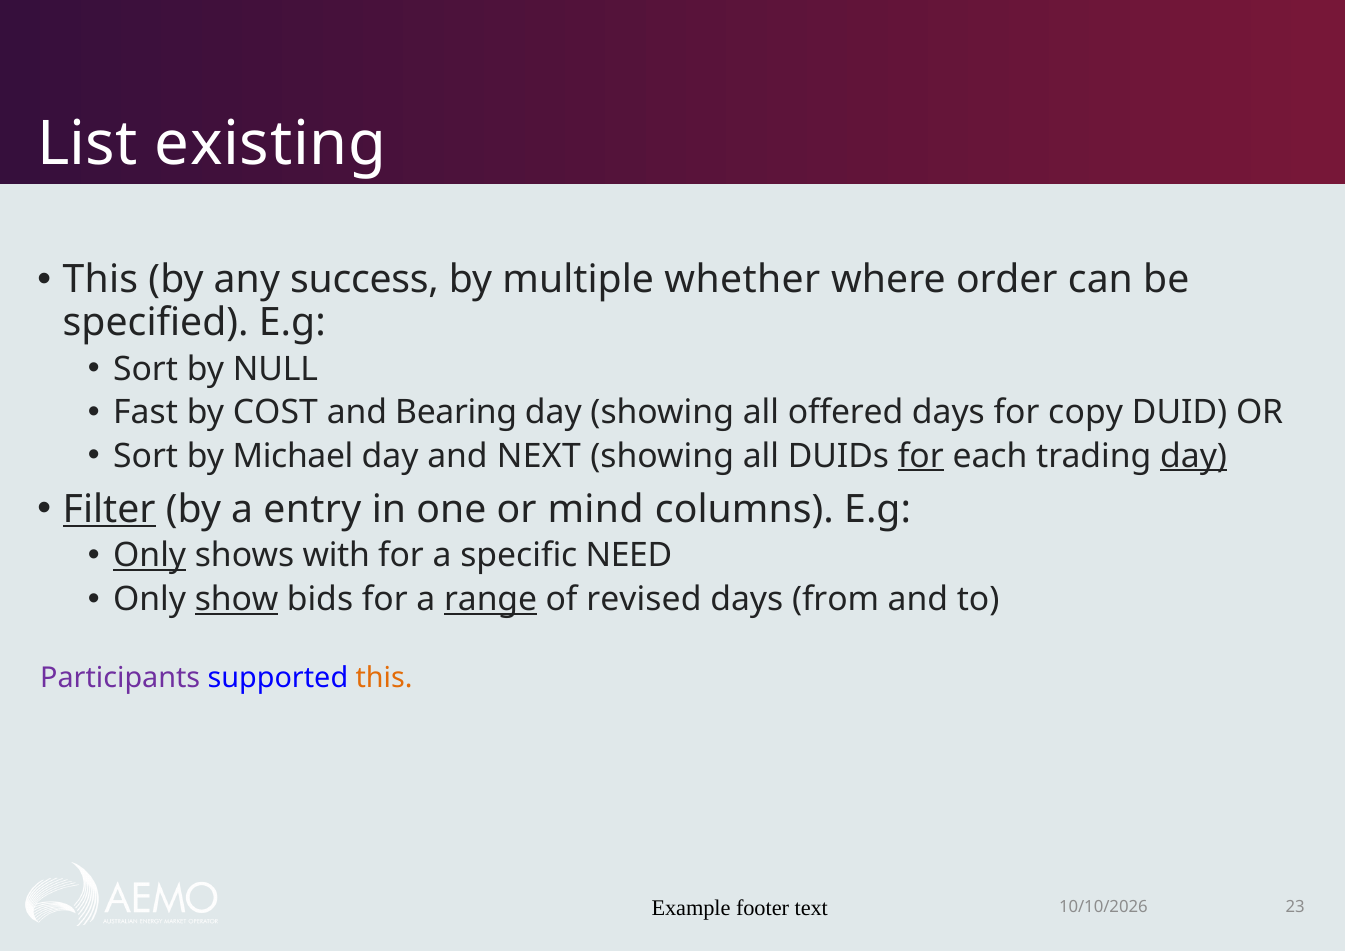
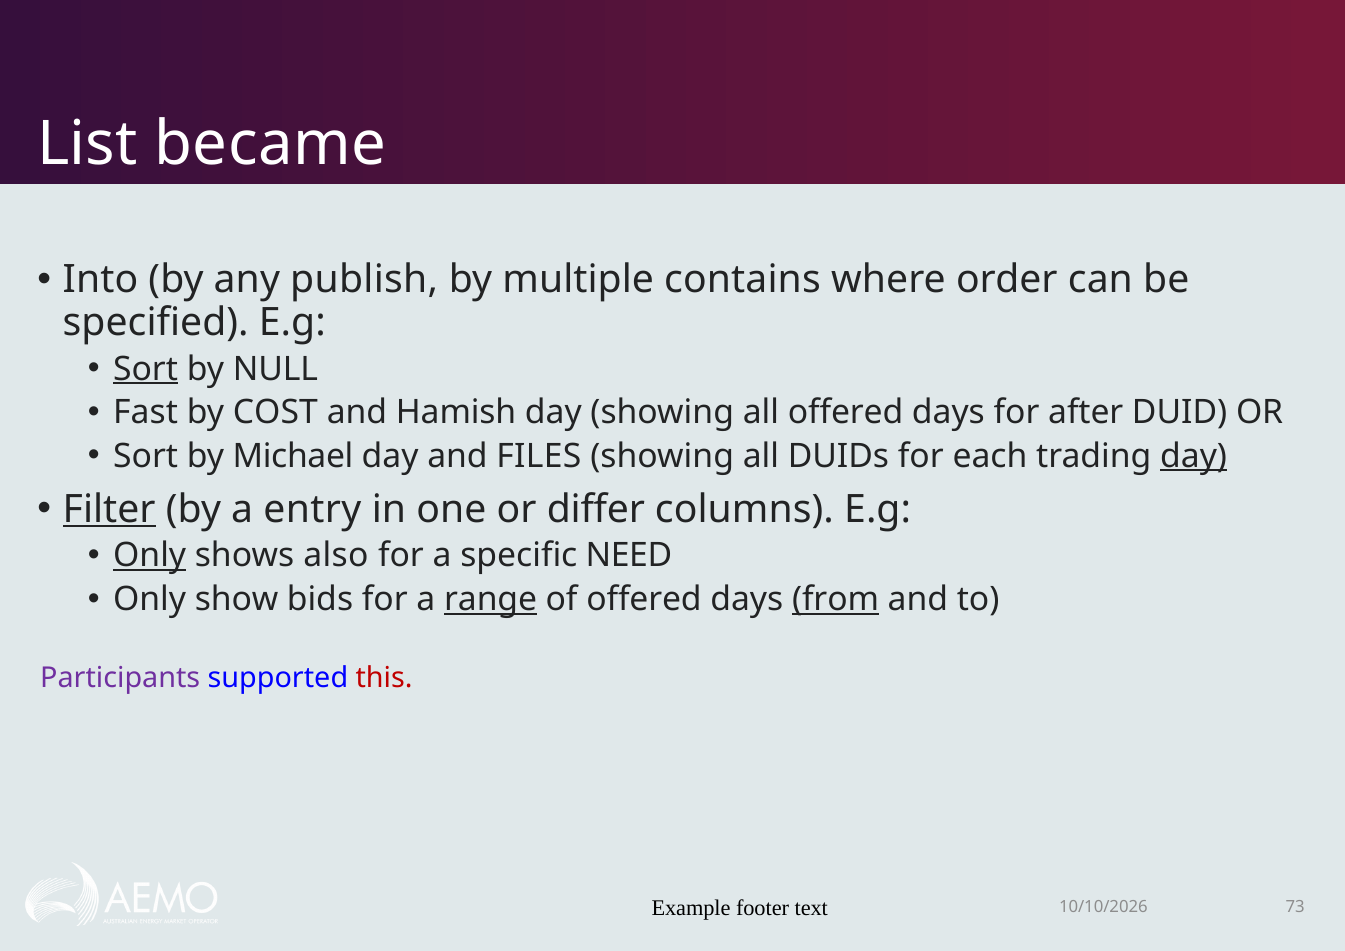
existing: existing -> became
This at (100, 280): This -> Into
success: success -> publish
whether: whether -> contains
Sort at (146, 369) underline: none -> present
Bearing: Bearing -> Hamish
copy: copy -> after
NEXT: NEXT -> FILES
for at (921, 456) underline: present -> none
mind: mind -> differ
with: with -> also
show underline: present -> none
of revised: revised -> offered
from underline: none -> present
this at (384, 678) colour: orange -> red
23: 23 -> 73
